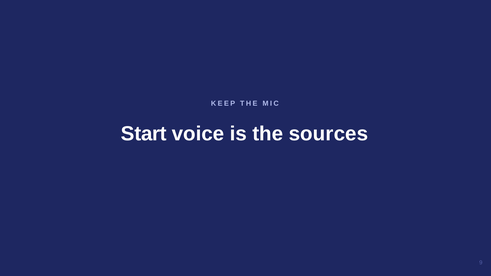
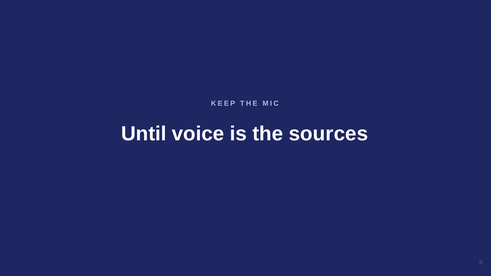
Start: Start -> Until
